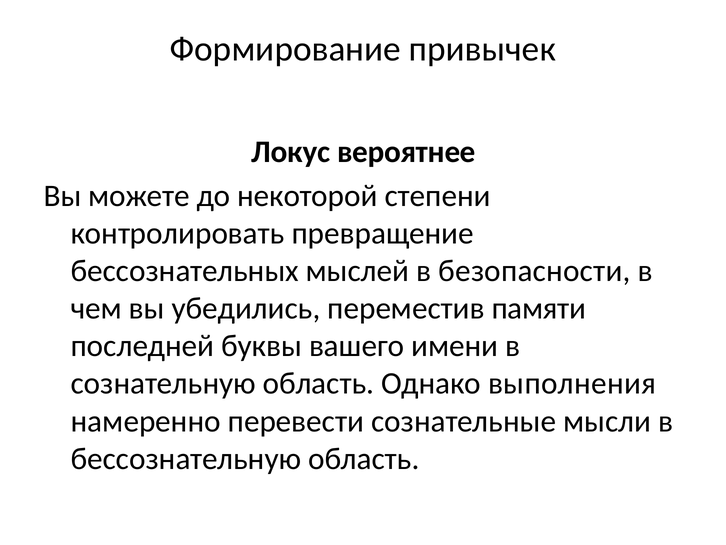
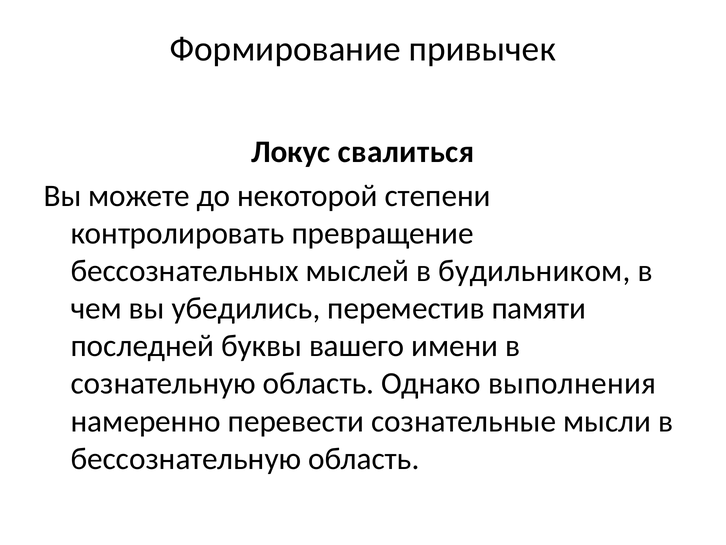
вероятнее: вероятнее -> свалиться
безопасности: безопасности -> будильником
